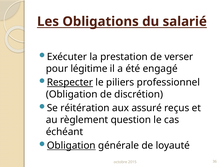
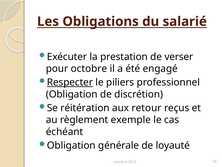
pour légitime: légitime -> octobre
assuré: assuré -> retour
question: question -> exemple
Obligation at (71, 145) underline: present -> none
